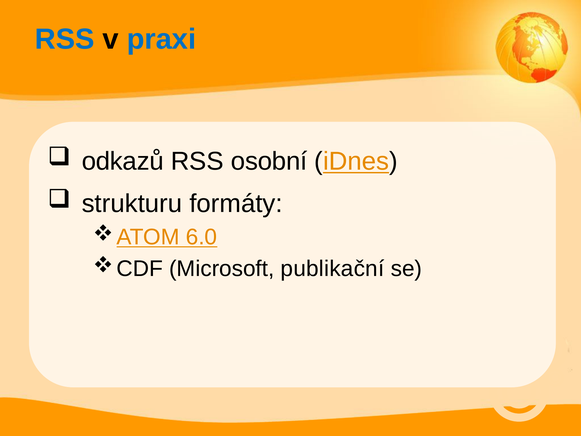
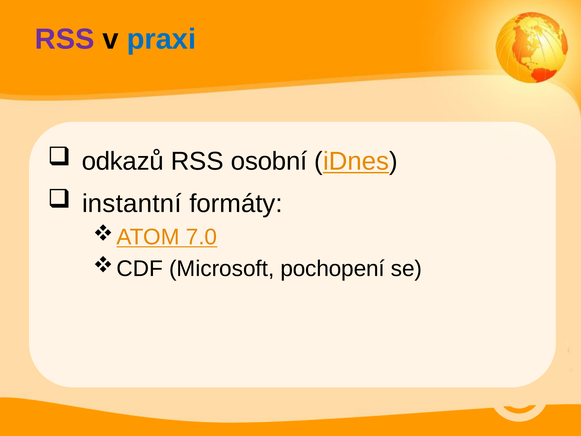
RSS at (65, 39) colour: blue -> purple
strukturu: strukturu -> instantní
6.0: 6.0 -> 7.0
publikační: publikační -> pochopení
